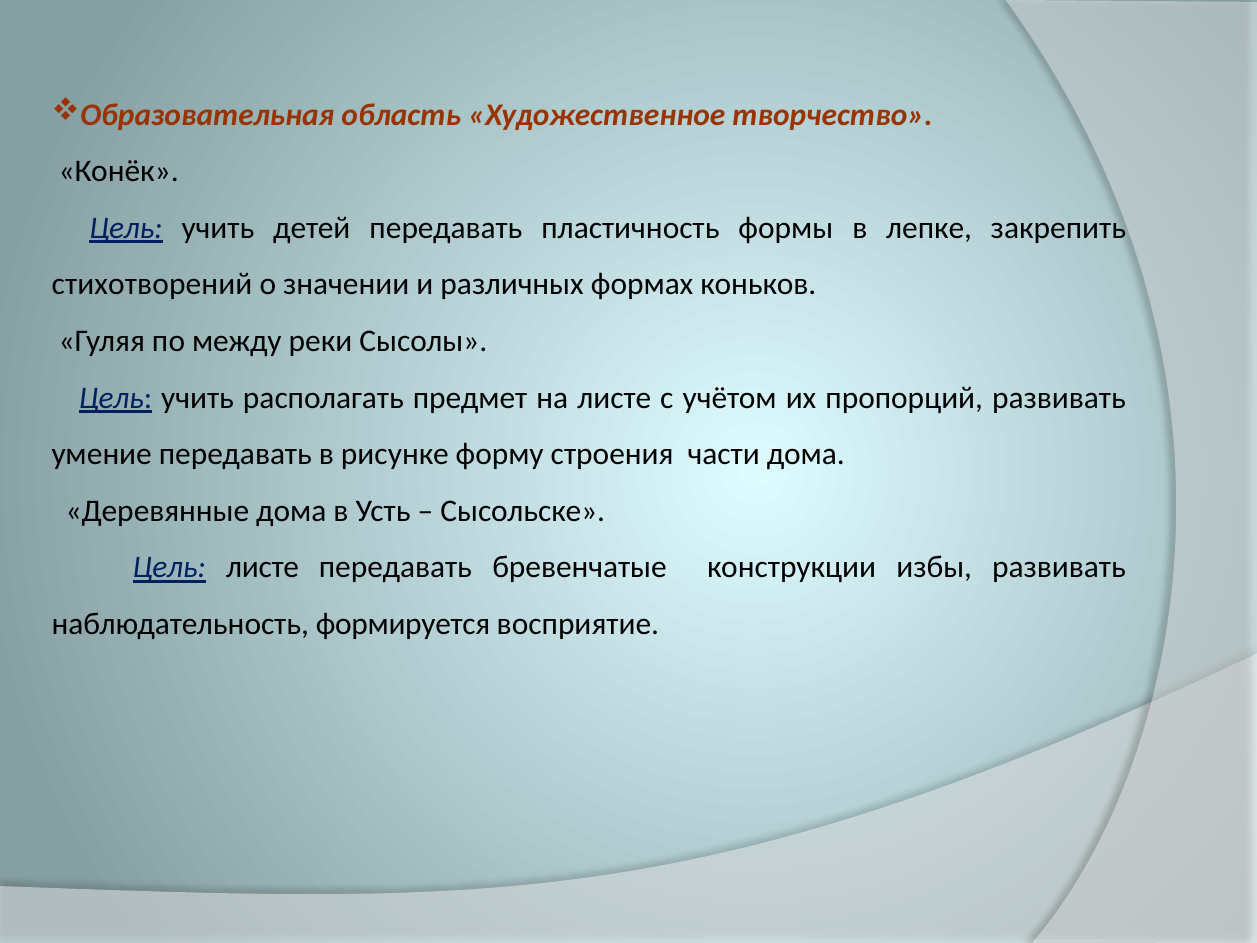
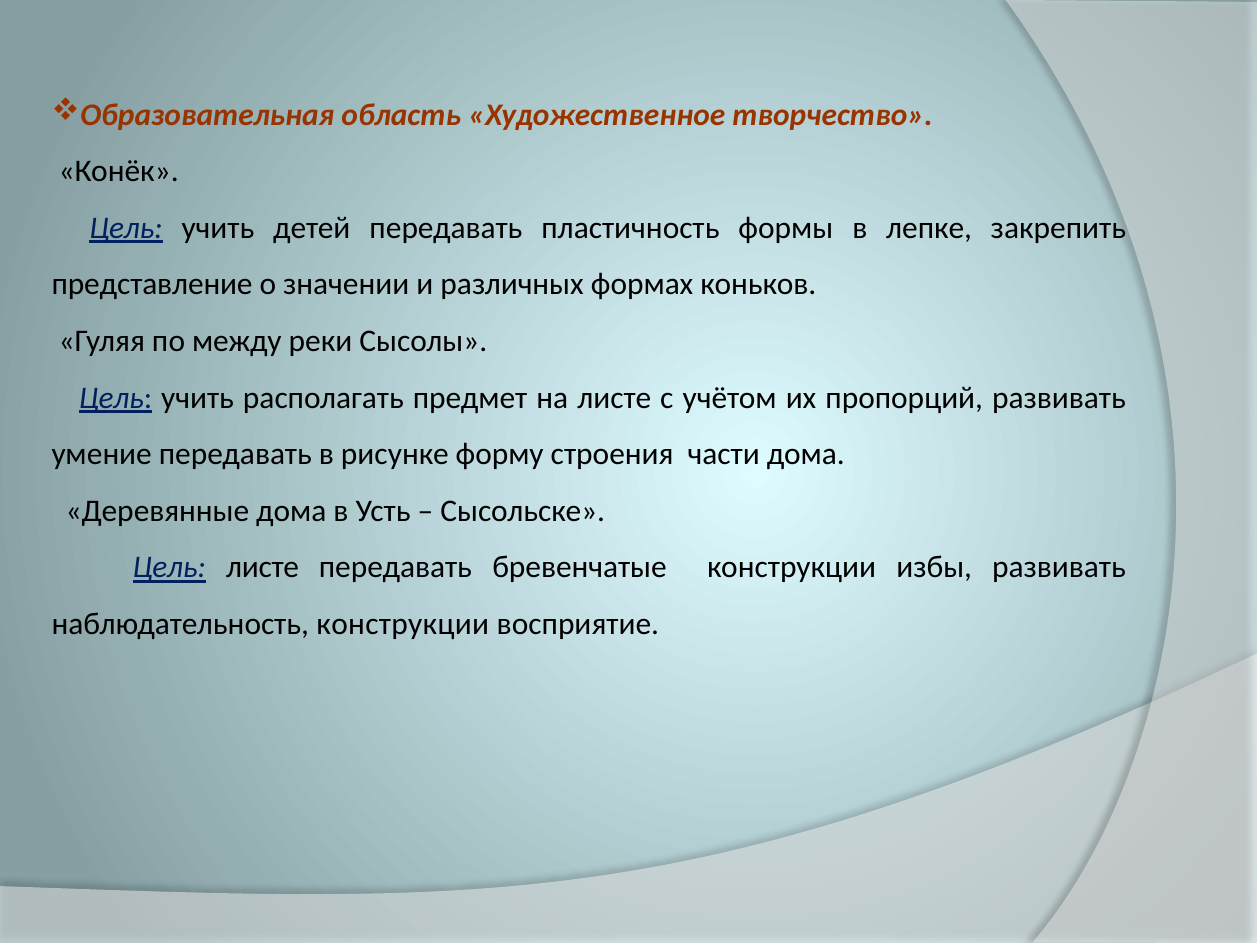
стихотворений: стихотворений -> представление
наблюдательность формируется: формируется -> конструкции
